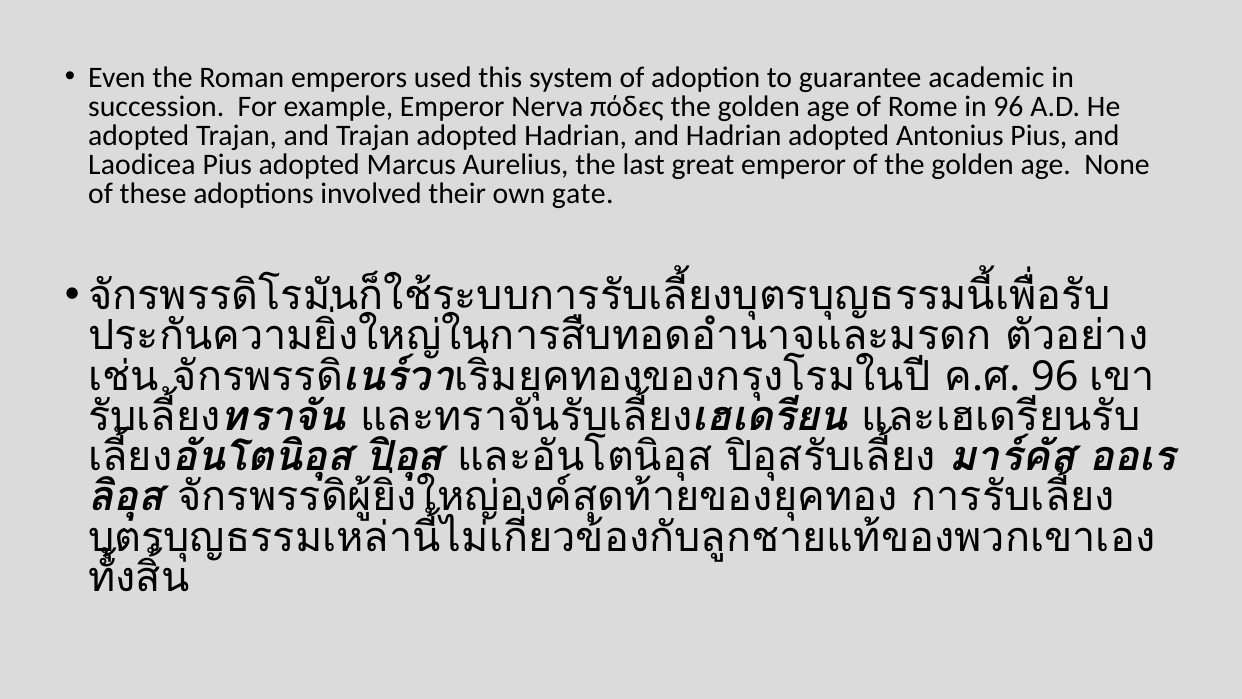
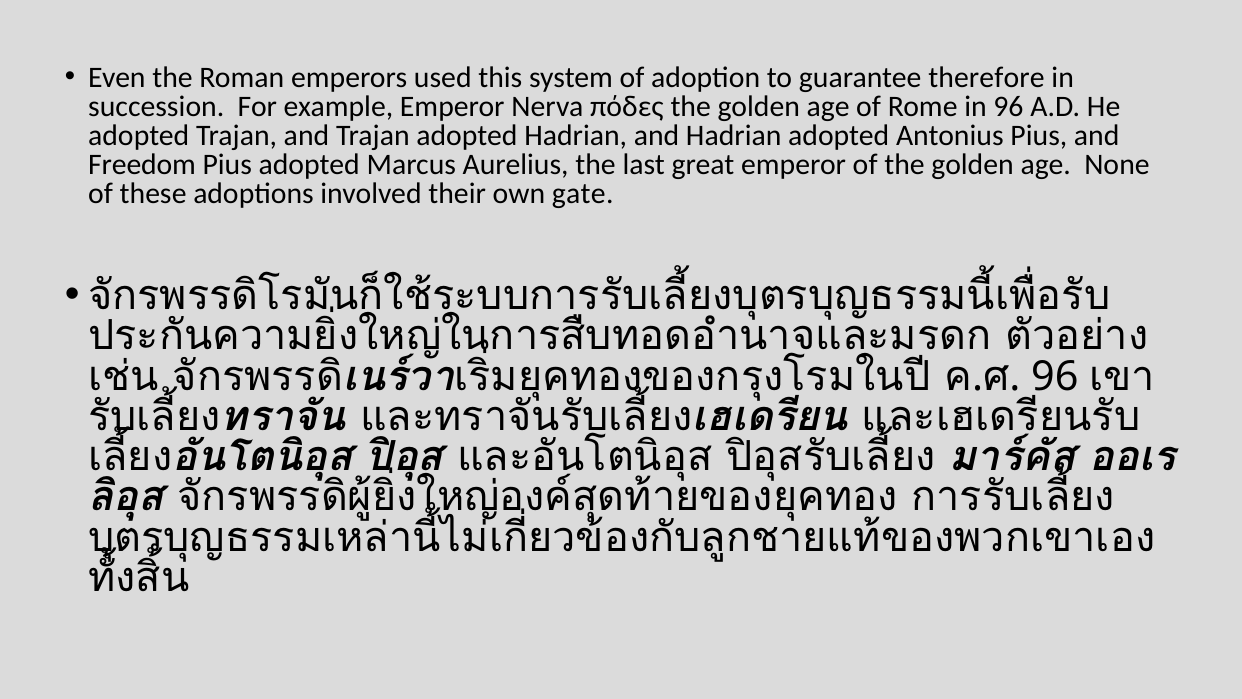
academic: academic -> therefore
Laodicea: Laodicea -> Freedom
